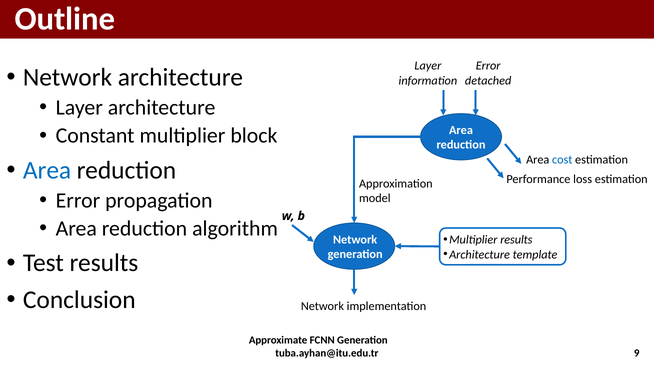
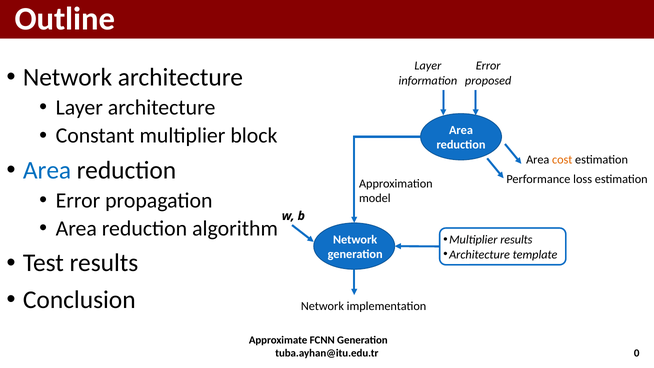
detached: detached -> proposed
cost colour: blue -> orange
9: 9 -> 0
